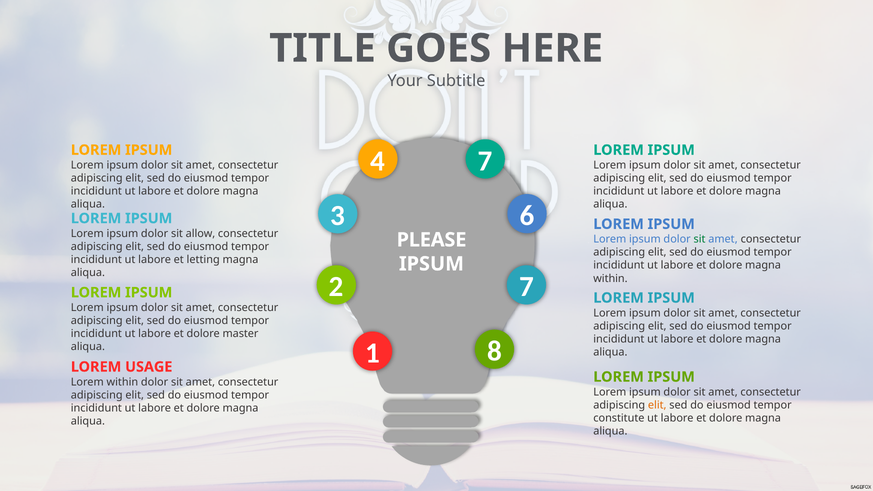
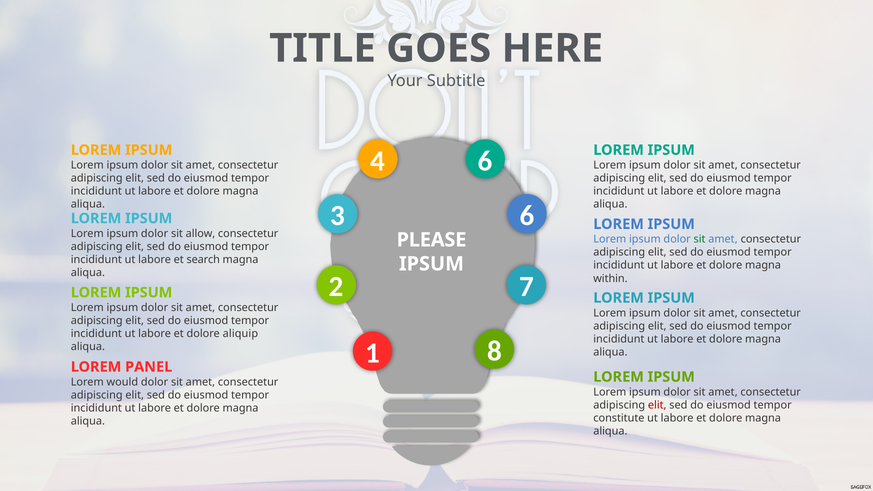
4 7: 7 -> 6
letting: letting -> search
master: master -> aliquip
USAGE: USAGE -> PANEL
Lorem within: within -> would
elit at (657, 405) colour: orange -> red
